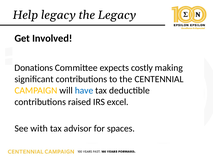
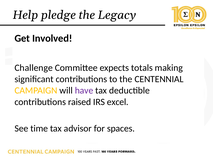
Help legacy: legacy -> pledge
Donations: Donations -> Challenge
costly: costly -> totals
have colour: blue -> purple
with: with -> time
